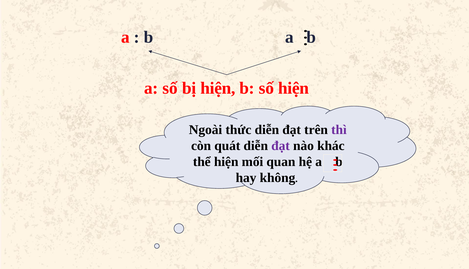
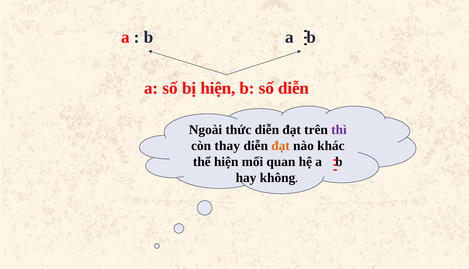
số hiện: hiện -> diễn
quát: quát -> thay
đạt at (281, 146) colour: purple -> orange
